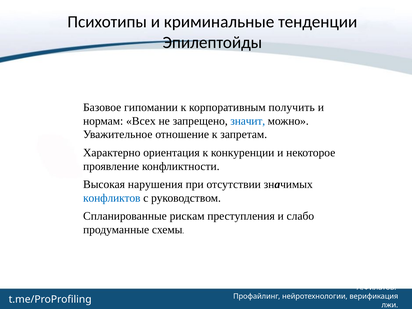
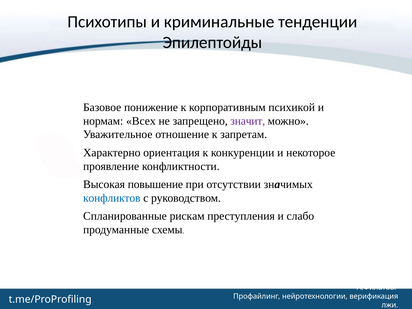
гипомании: гипомании -> понижение
получить: получить -> психикой
значит colour: blue -> purple
нарушения: нарушения -> повышение
